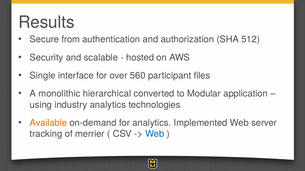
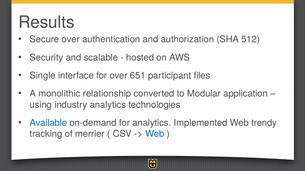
Secure from: from -> over
560: 560 -> 651
hierarchical: hierarchical -> relationship
Available colour: orange -> blue
server: server -> trendy
